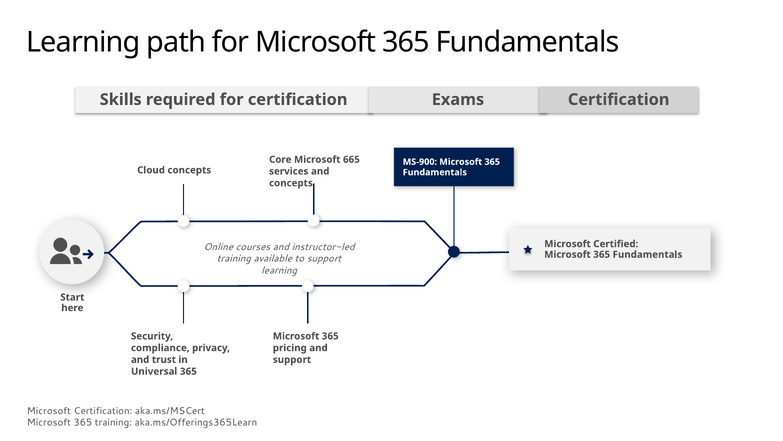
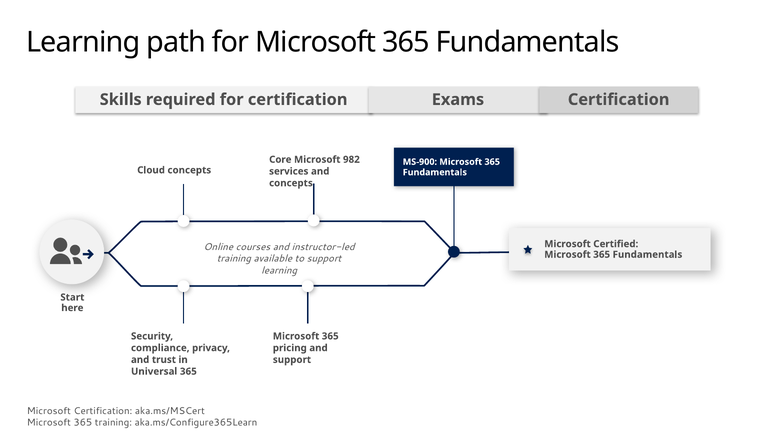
665: 665 -> 982
aka.ms/Offerings365Learn: aka.ms/Offerings365Learn -> aka.ms/Configure365Learn
